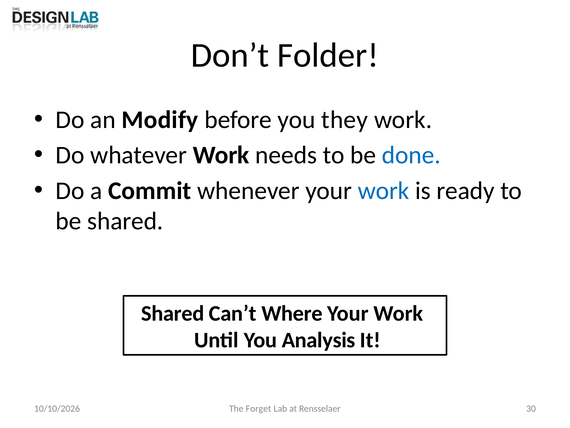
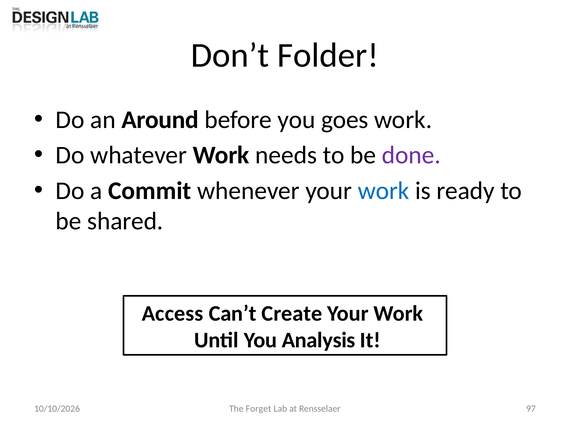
Modify: Modify -> Around
they: they -> goes
done colour: blue -> purple
Shared at (173, 313): Shared -> Access
Where: Where -> Create
30: 30 -> 97
